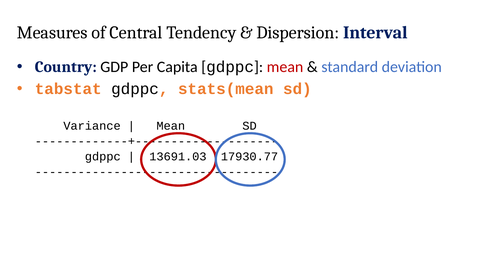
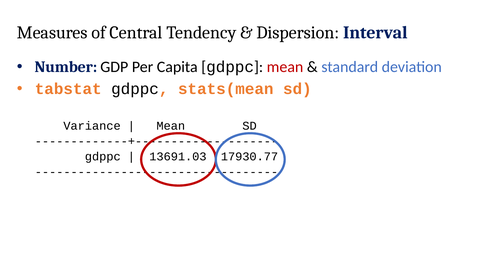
Country: Country -> Number
